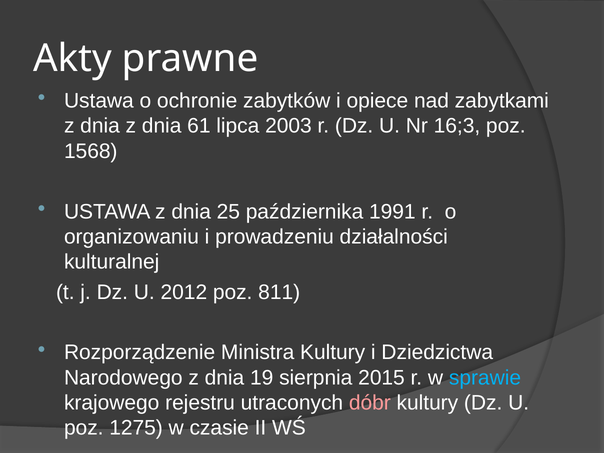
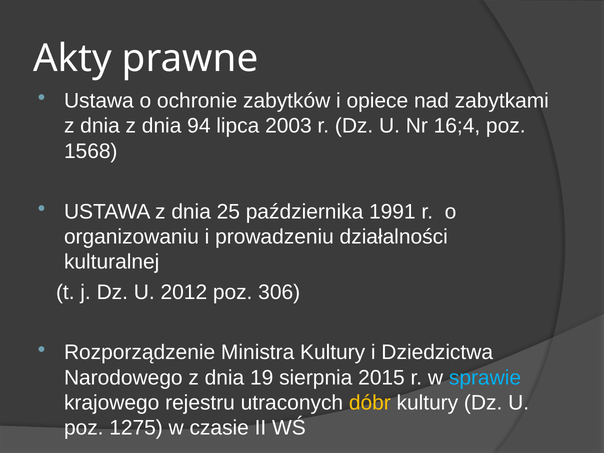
61: 61 -> 94
16;3: 16;3 -> 16;4
811: 811 -> 306
dóbr colour: pink -> yellow
